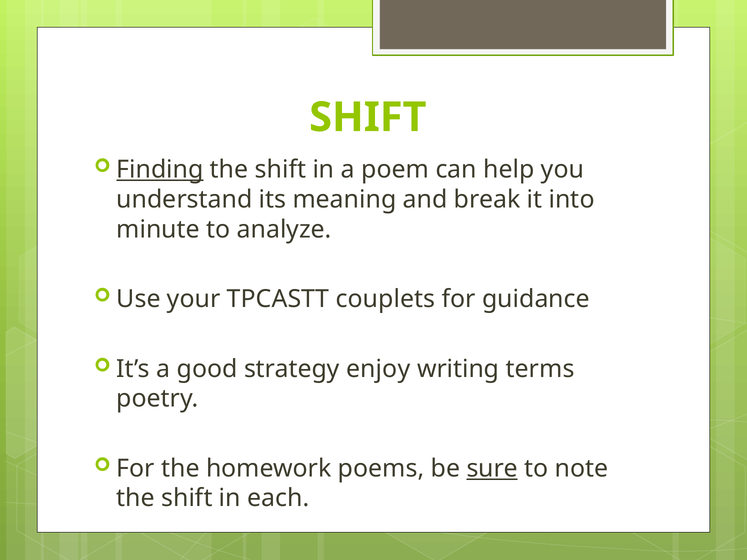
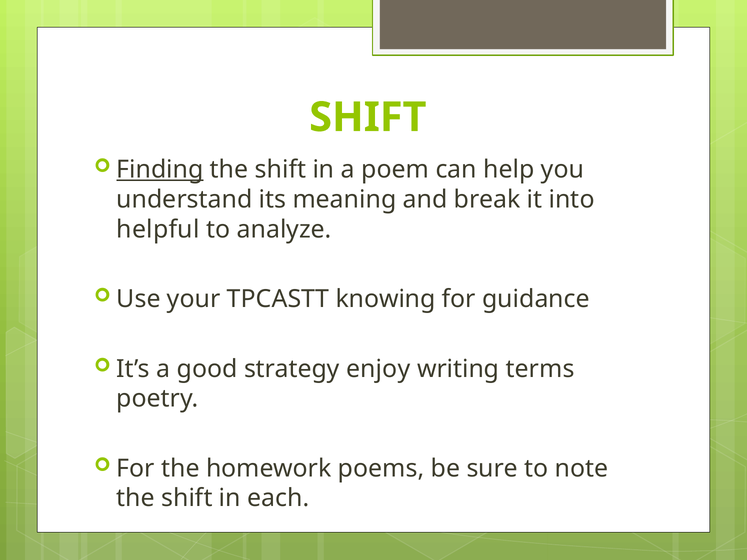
minute: minute -> helpful
couplets: couplets -> knowing
sure underline: present -> none
